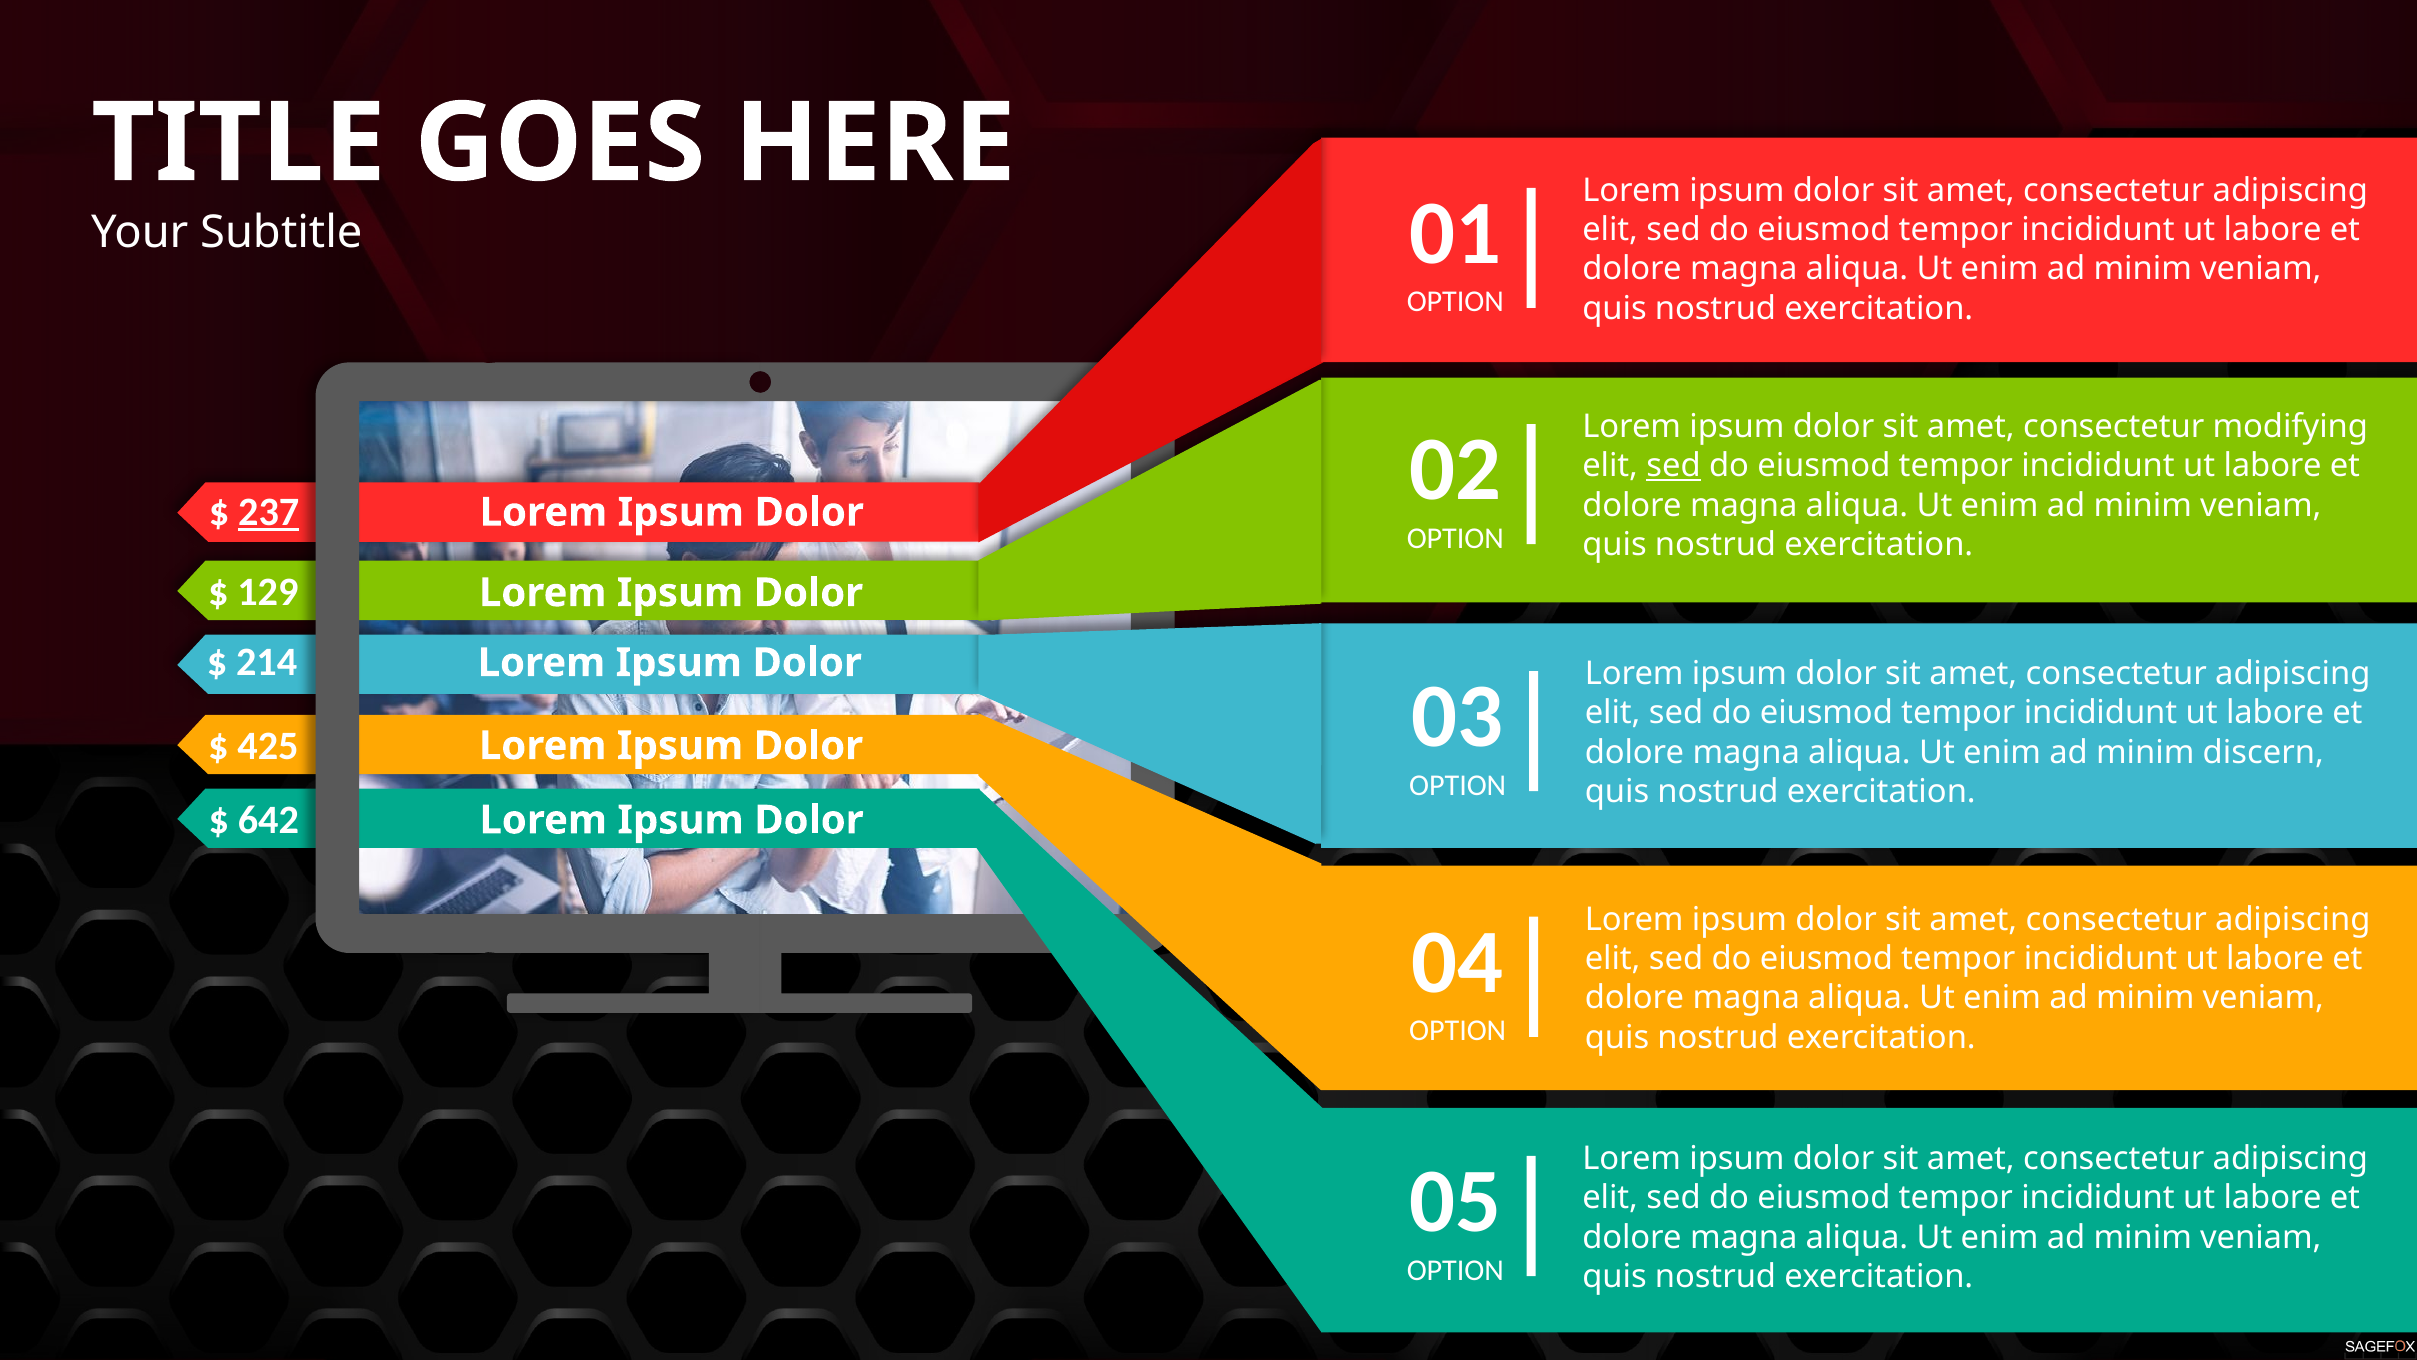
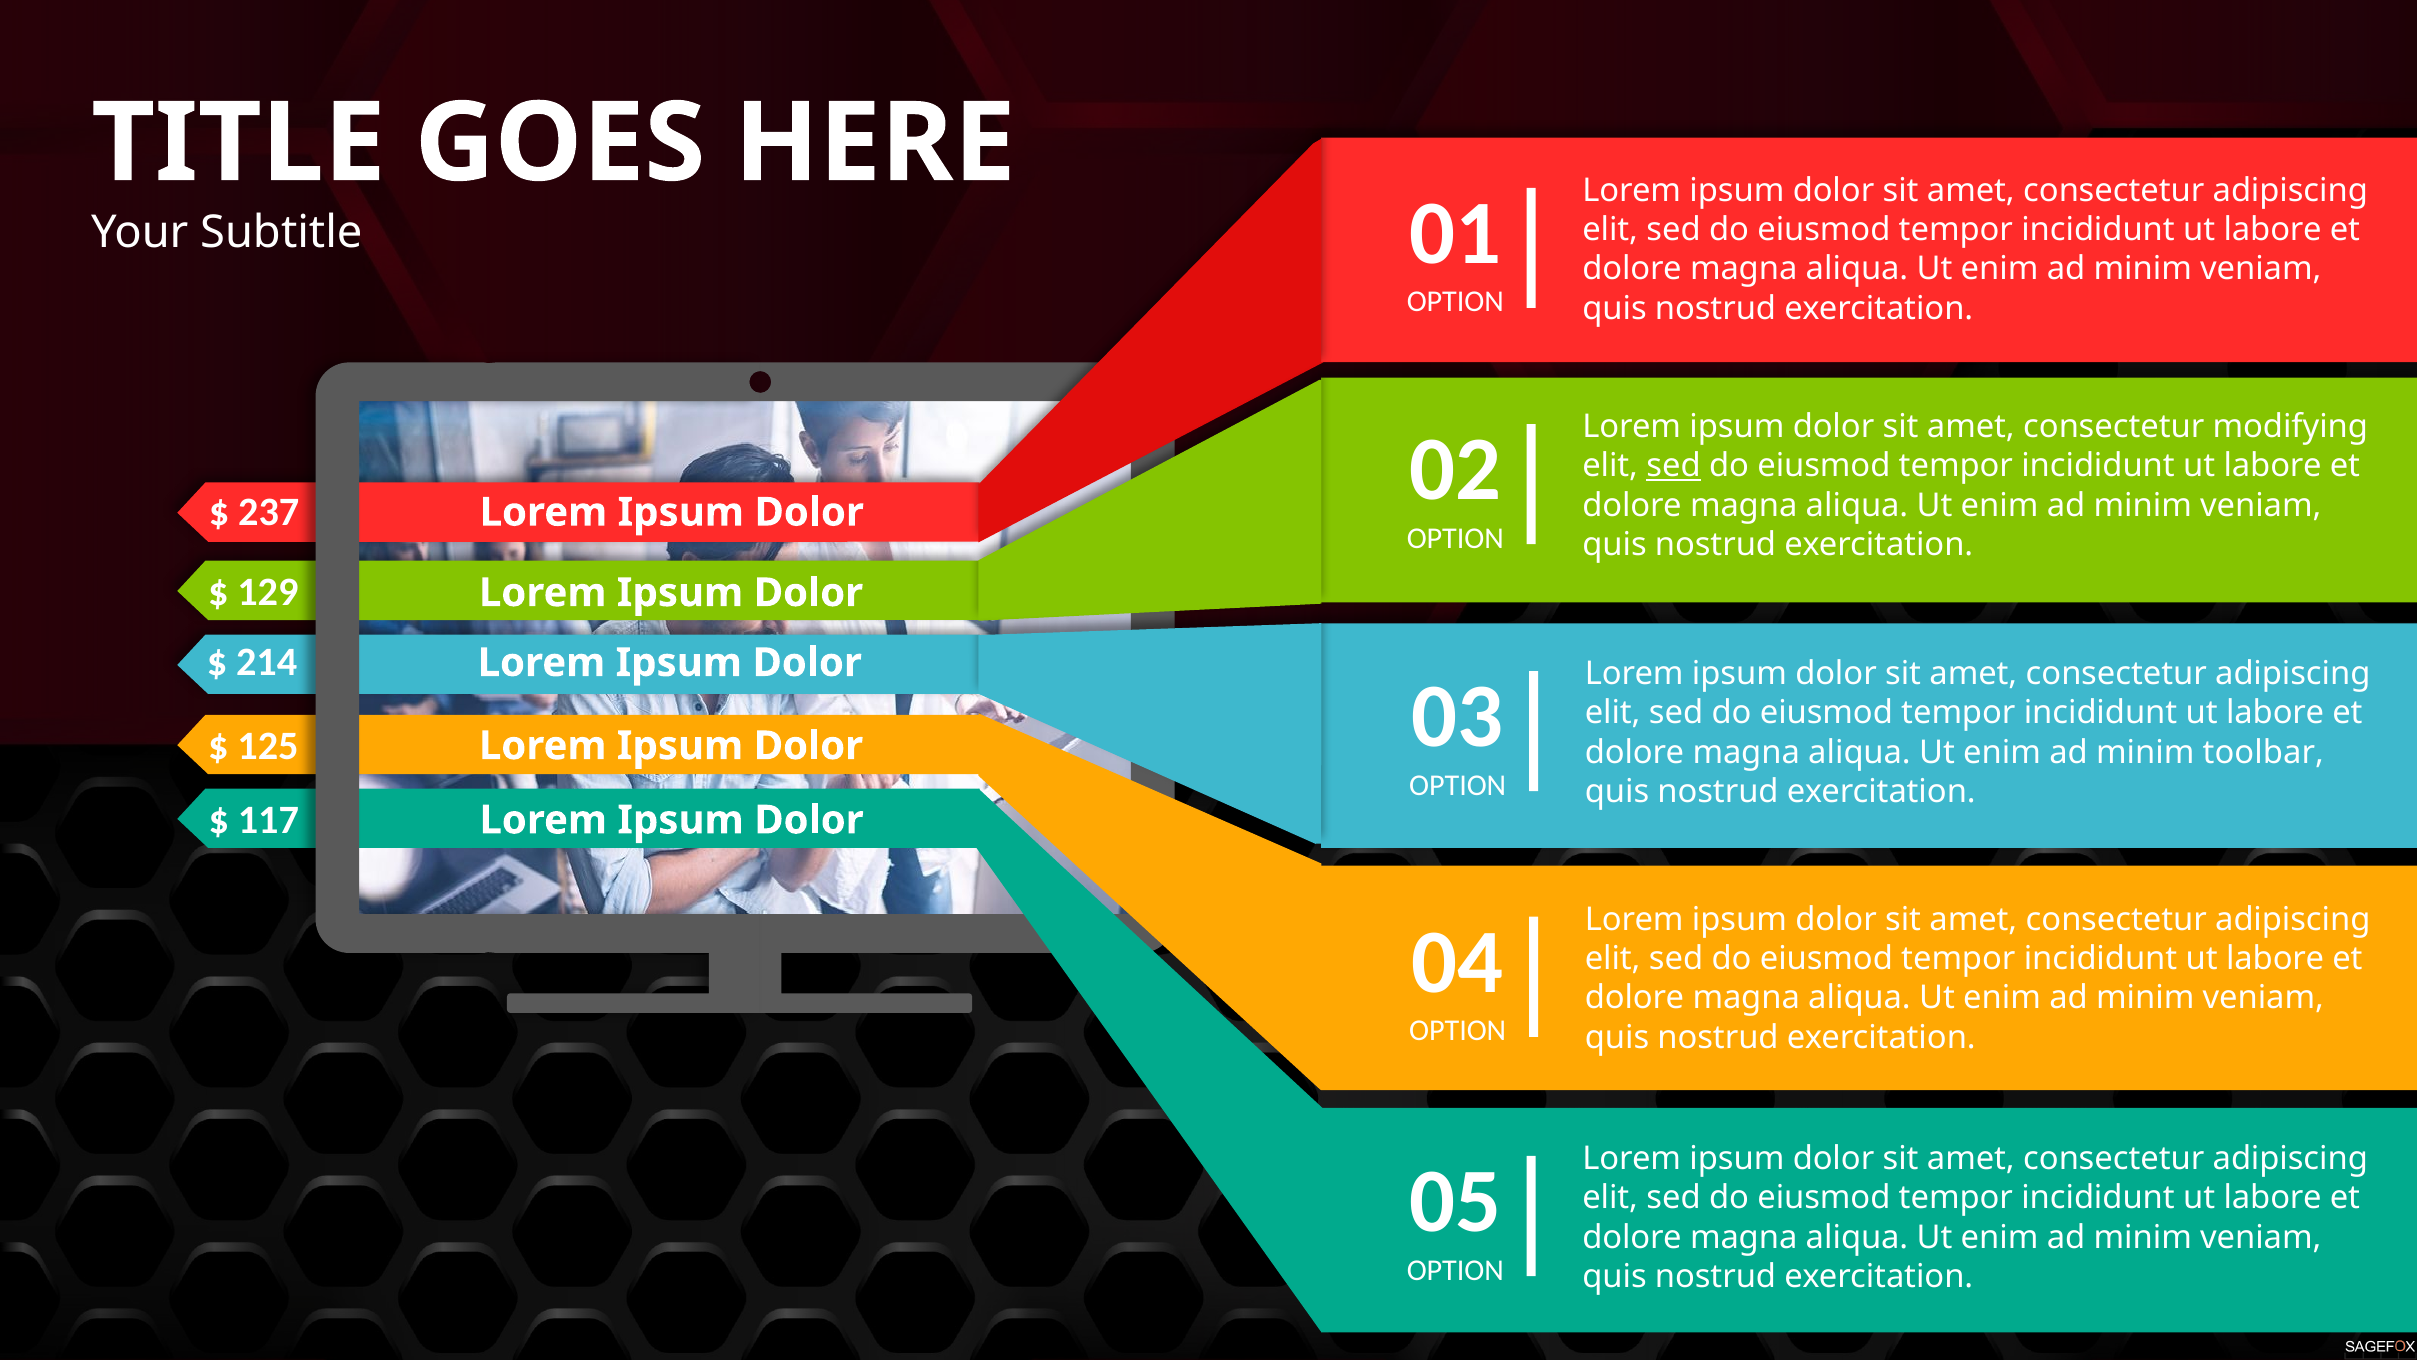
237 underline: present -> none
425: 425 -> 125
discern: discern -> toolbar
642: 642 -> 117
